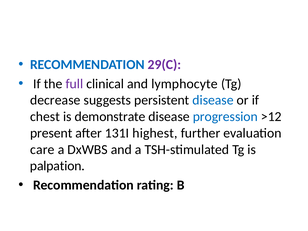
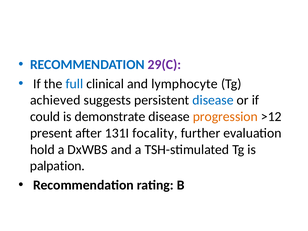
full colour: purple -> blue
decrease: decrease -> achieved
chest: chest -> could
progression colour: blue -> orange
highest: highest -> focality
care: care -> hold
